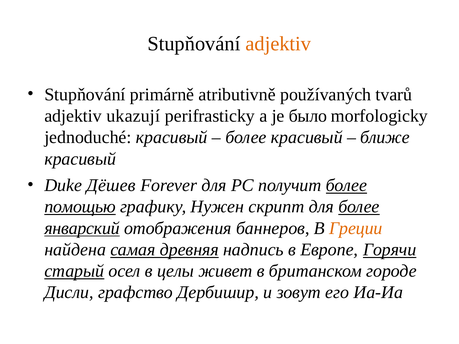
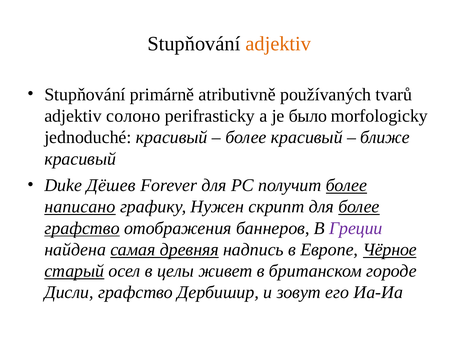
ukazují: ukazují -> солоно
помощью: помощью -> написано
январский at (82, 228): январский -> графство
Греции colour: orange -> purple
Горячи: Горячи -> Чёрное
